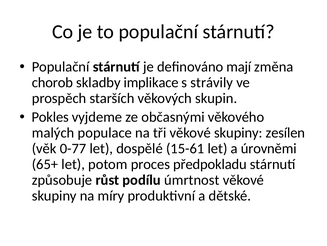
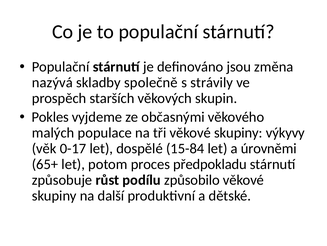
mají: mají -> jsou
chorob: chorob -> nazývá
implikace: implikace -> společně
zesílen: zesílen -> výkyvy
0-77: 0-77 -> 0-17
15-61: 15-61 -> 15-84
úmrtnost: úmrtnost -> způsobilo
míry: míry -> další
